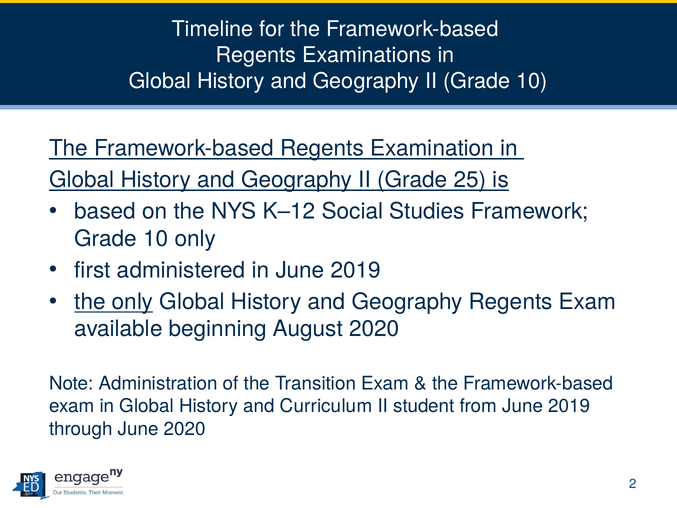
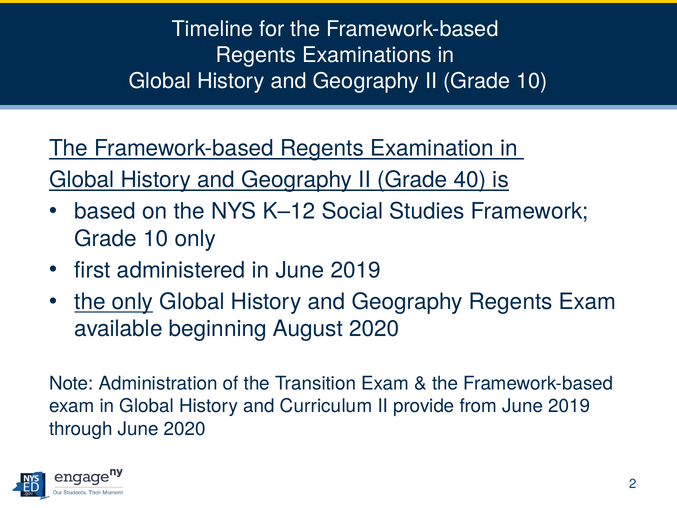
25: 25 -> 40
student: student -> provide
